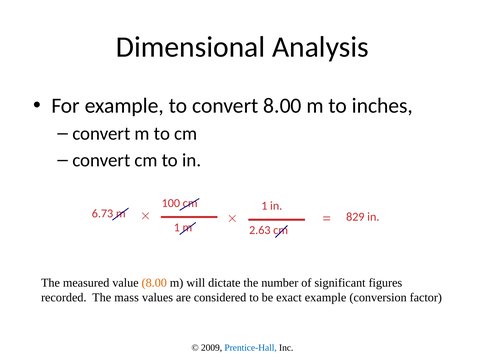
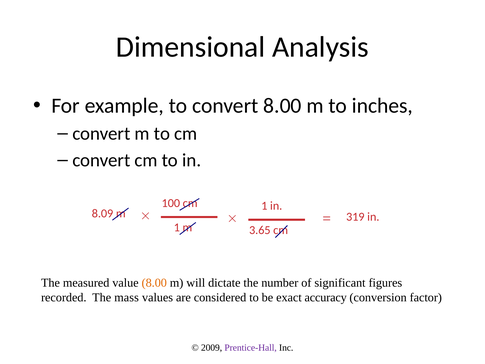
6.73: 6.73 -> 8.09
829: 829 -> 319
2.63: 2.63 -> 3.65
exact example: example -> accuracy
Prentice-Hall colour: blue -> purple
